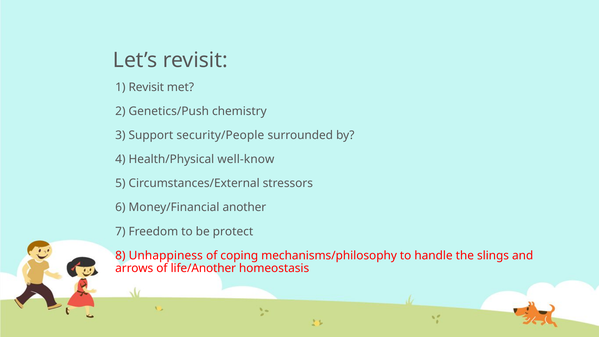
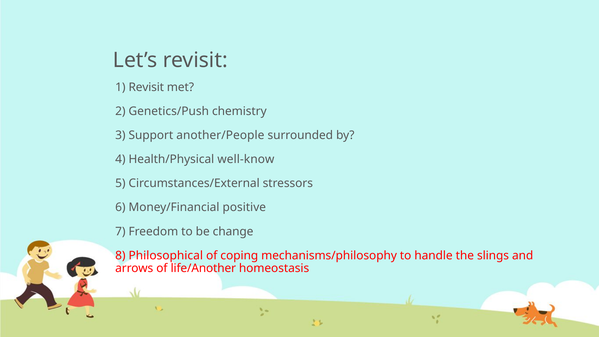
security/People: security/People -> another/People
another: another -> positive
protect: protect -> change
Unhappiness: Unhappiness -> Philosophical
